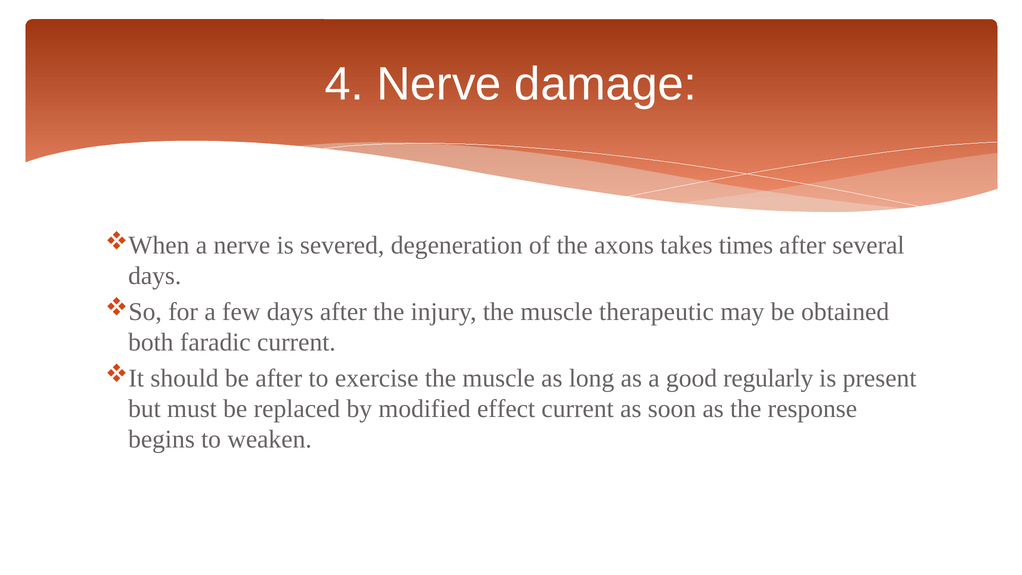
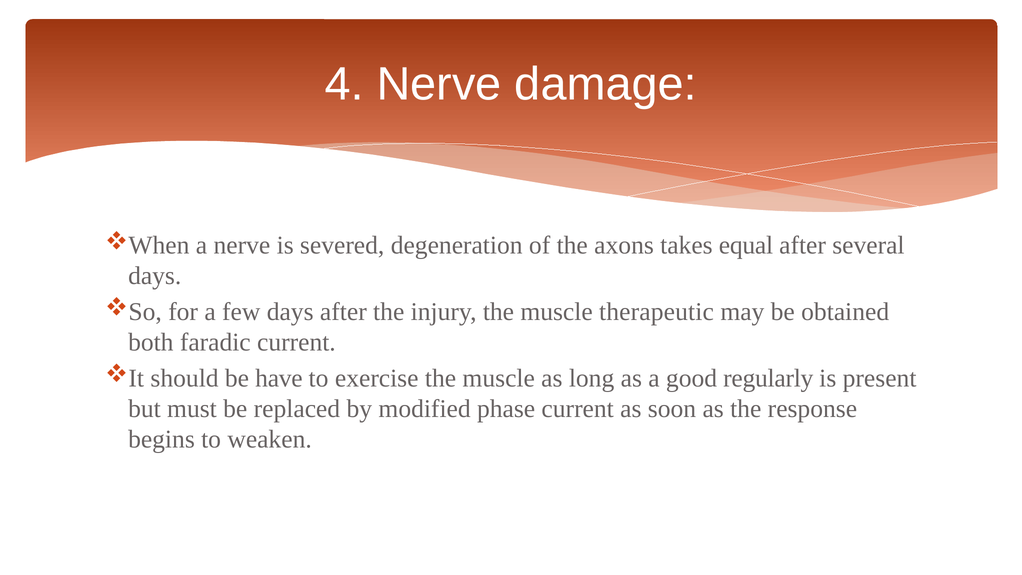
times: times -> equal
be after: after -> have
effect: effect -> phase
